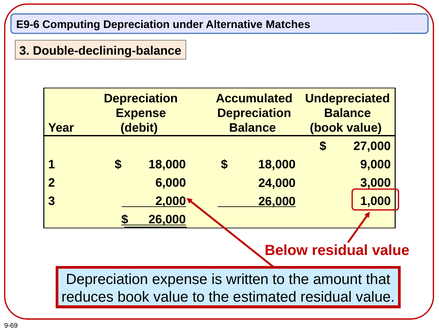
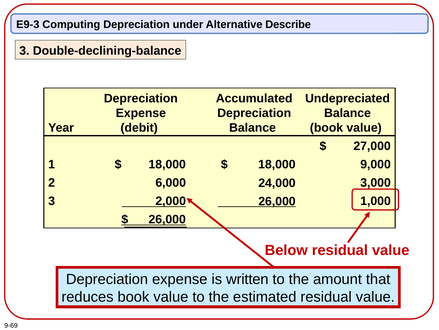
E9-6: E9-6 -> E9-3
Matches: Matches -> Describe
